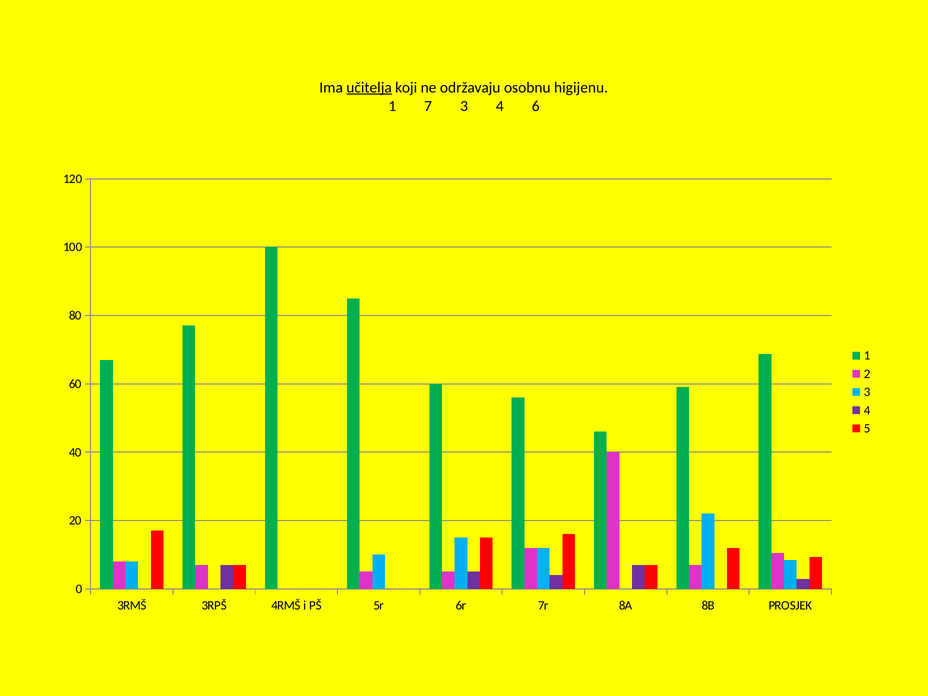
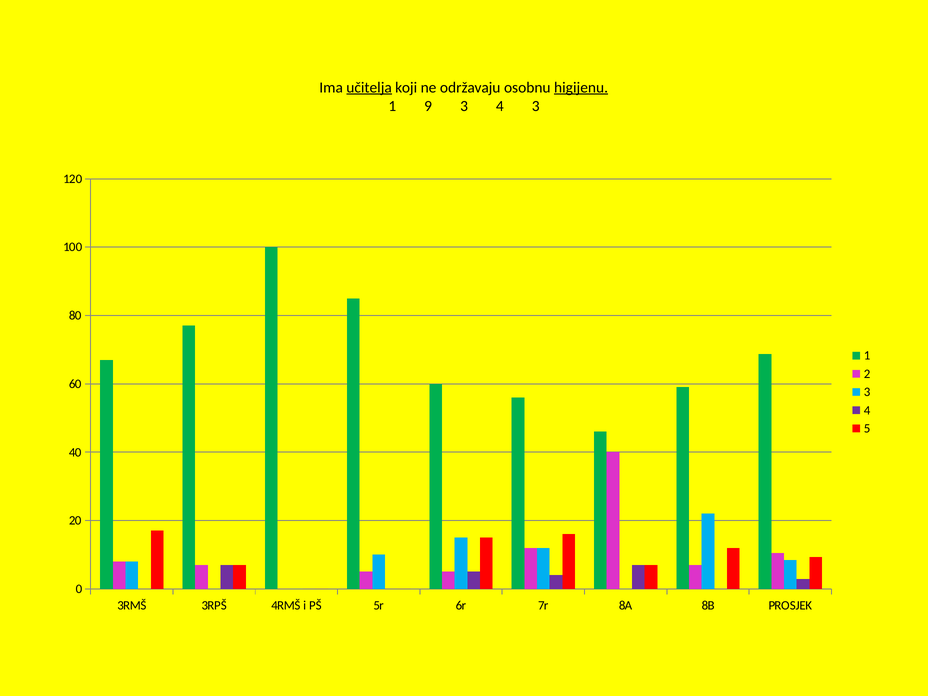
higijenu underline: none -> present
7: 7 -> 9
4 6: 6 -> 3
